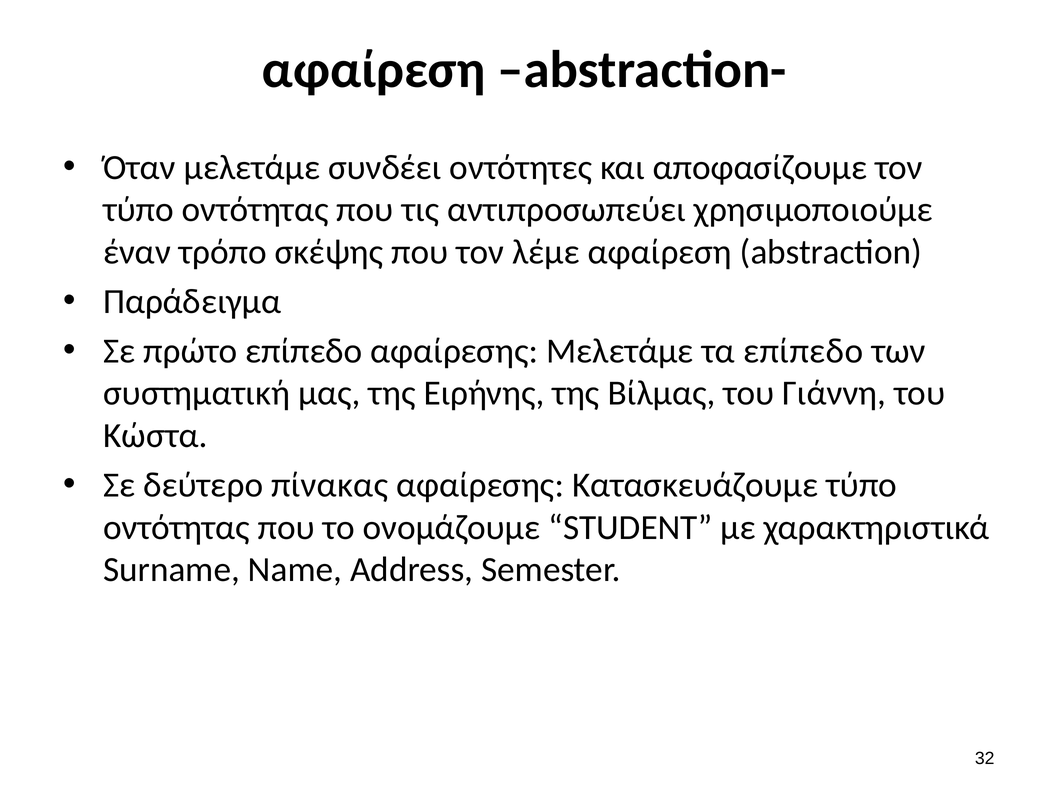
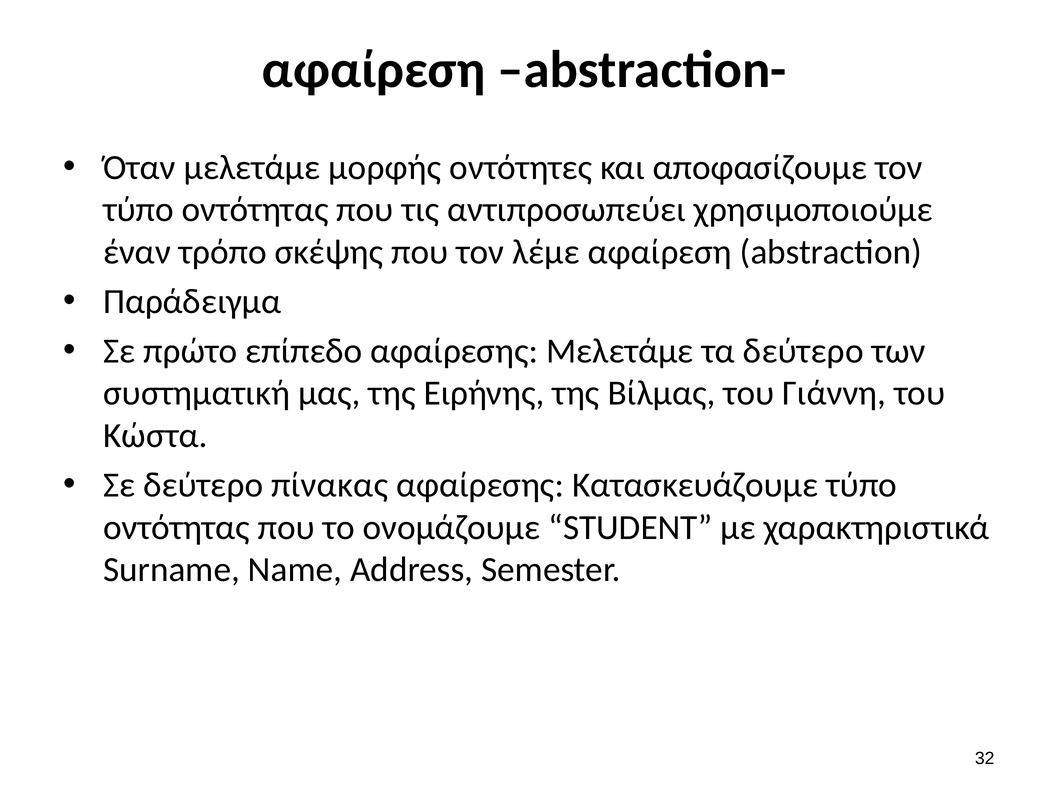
συνδέει: συνδέει -> μορφής
τα επίπεδο: επίπεδο -> δεύτερο
